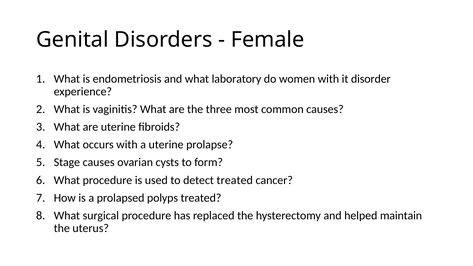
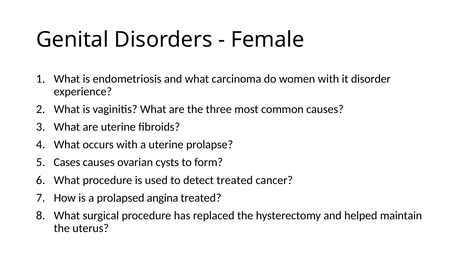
laboratory: laboratory -> carcinoma
Stage: Stage -> Cases
polyps: polyps -> angina
